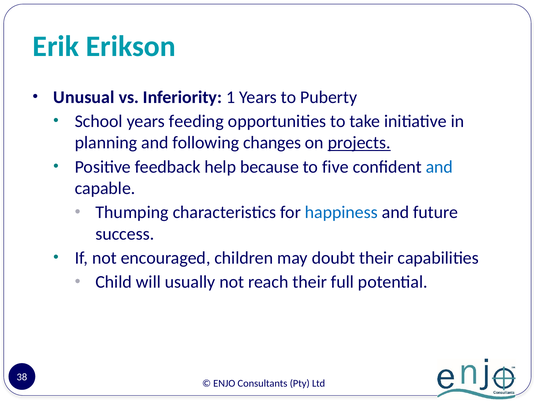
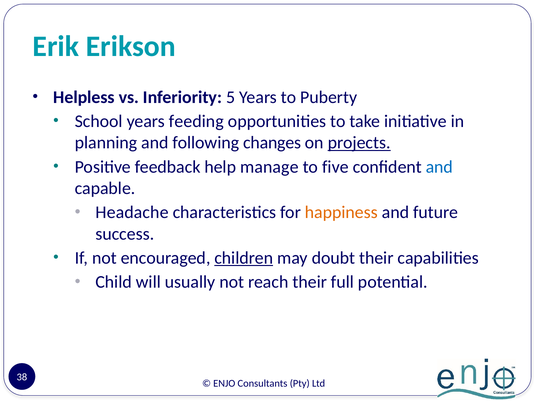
Unusual: Unusual -> Helpless
1: 1 -> 5
because: because -> manage
Thumping: Thumping -> Headache
happiness colour: blue -> orange
children underline: none -> present
